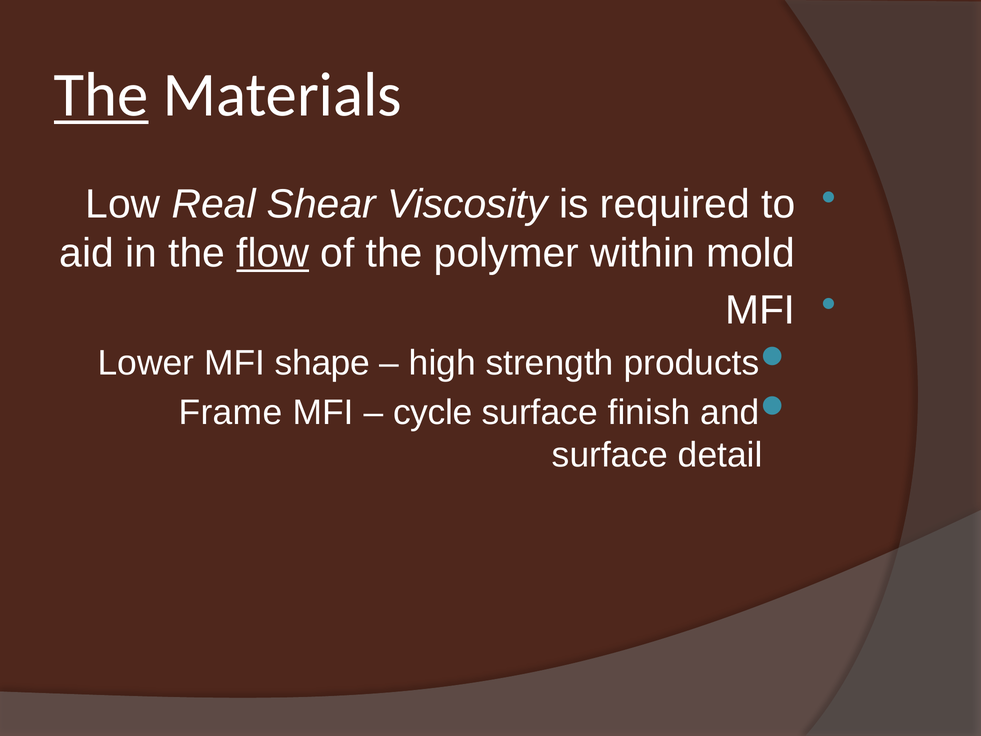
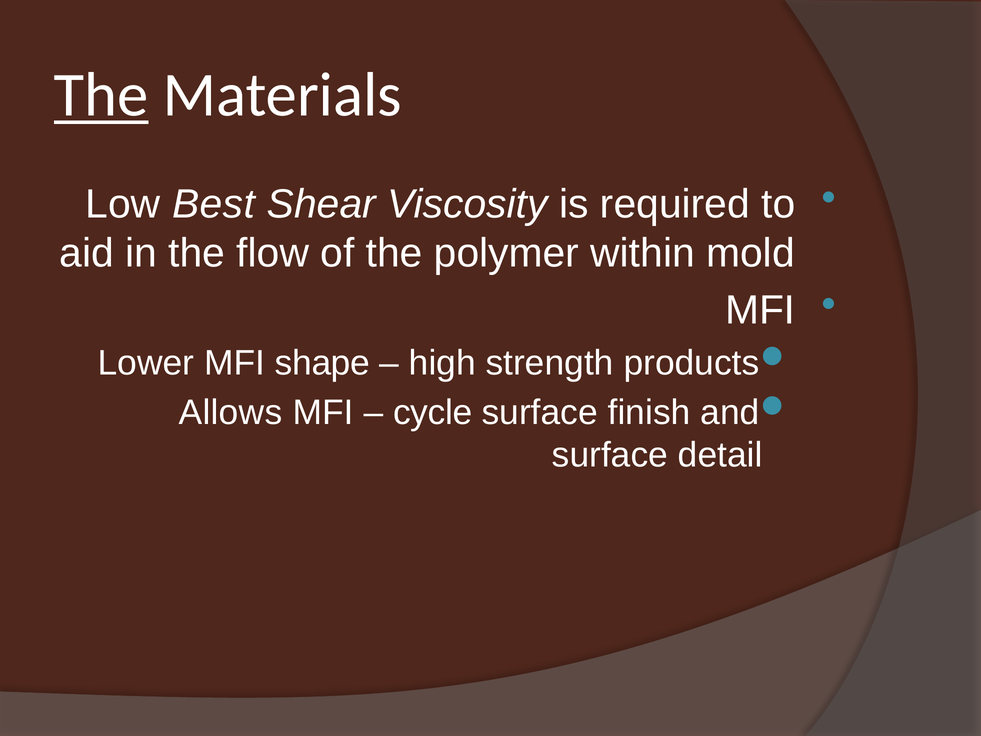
Real: Real -> Best
flow underline: present -> none
Frame: Frame -> Allows
